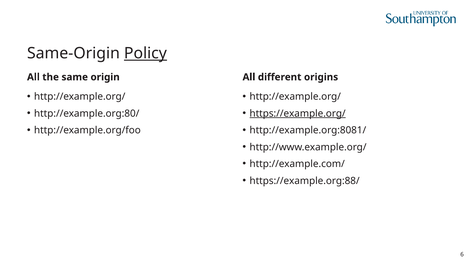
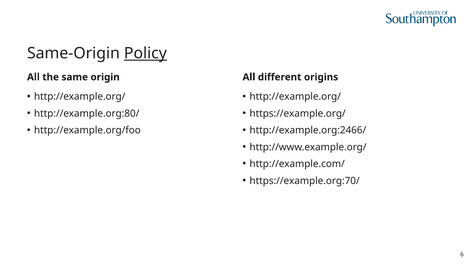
https://example.org/ underline: present -> none
http://example.org:8081/: http://example.org:8081/ -> http://example.org:2466/
https://example.org:88/: https://example.org:88/ -> https://example.org:70/
